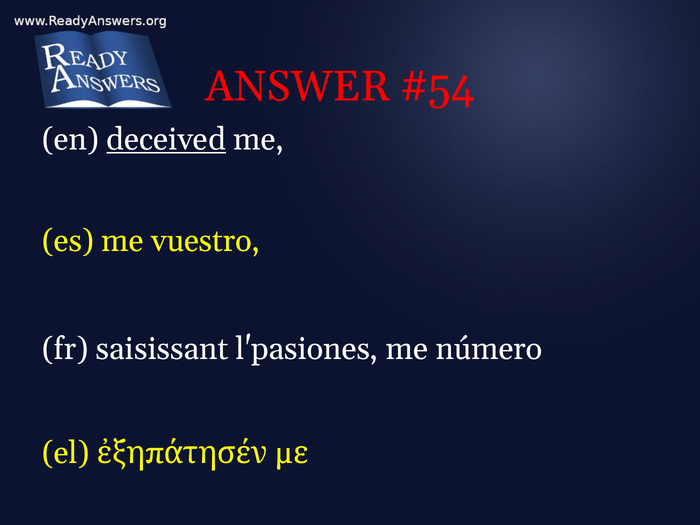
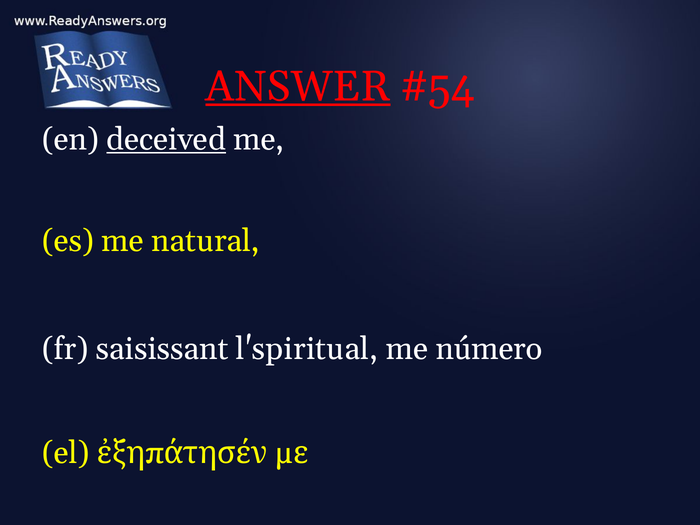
ANSWER underline: none -> present
vuestro: vuestro -> natural
l'pasiones: l'pasiones -> l'spiritual
